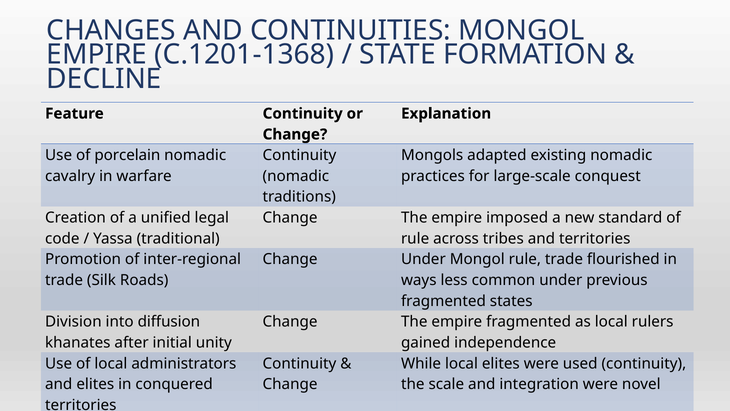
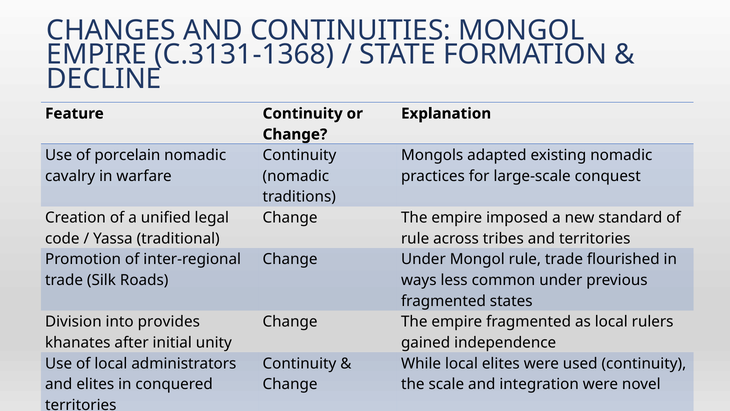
C.1201-1368: C.1201-1368 -> C.3131-1368
diffusion: diffusion -> provides
